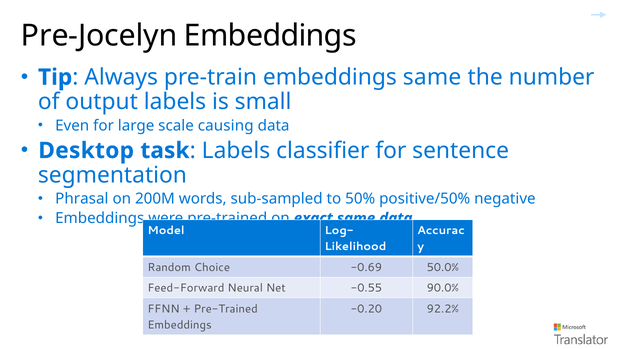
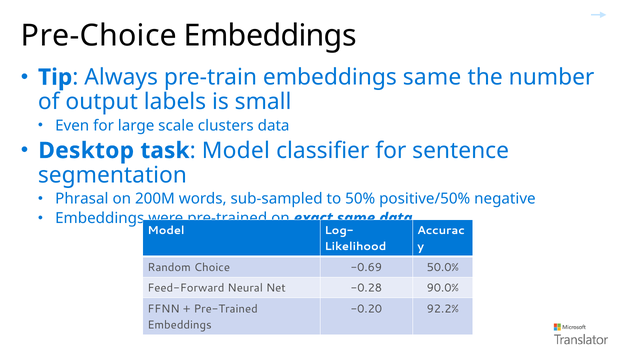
Pre-Jocelyn: Pre-Jocelyn -> Pre-Choice
causing: causing -> clusters
Labels at (236, 150): Labels -> Model
-0.55: -0.55 -> -0.28
